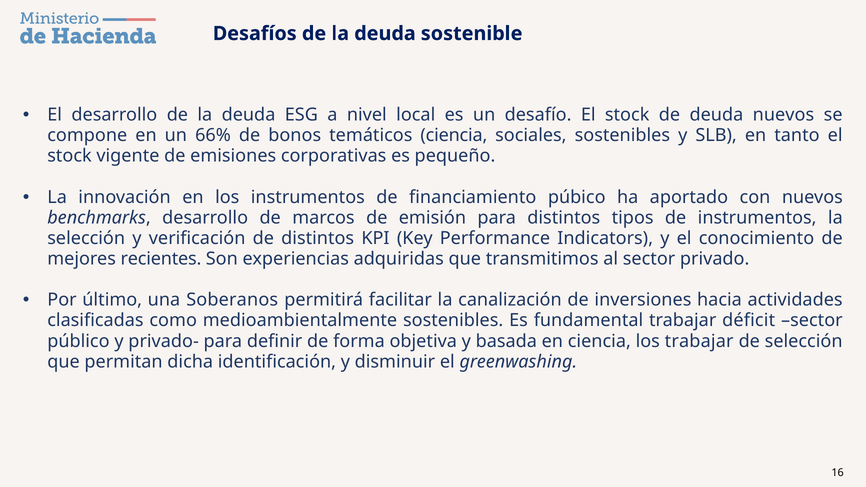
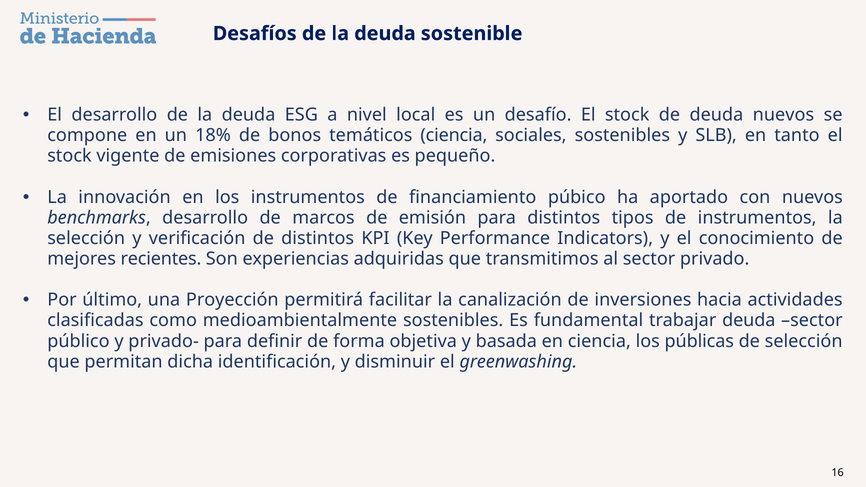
66%: 66% -> 18%
Soberanos: Soberanos -> Proyección
trabajar déficit: déficit -> deuda
los trabajar: trabajar -> públicas
